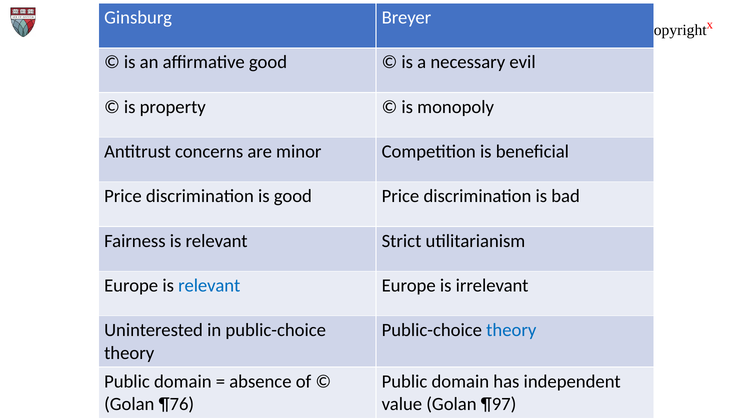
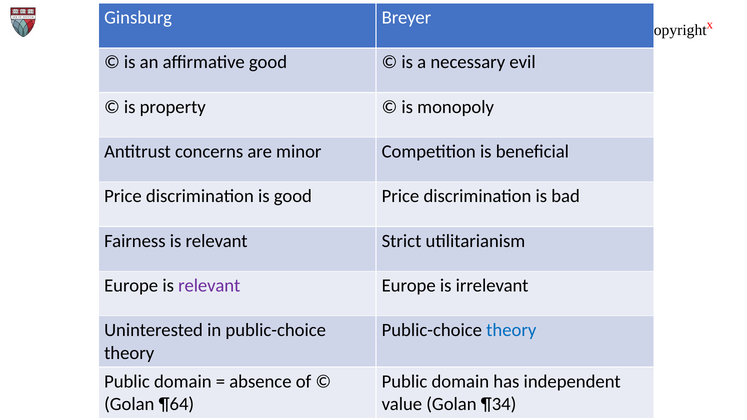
relevant at (209, 286) colour: blue -> purple
¶76: ¶76 -> ¶64
¶97: ¶97 -> ¶34
